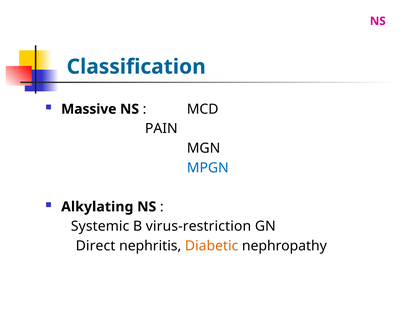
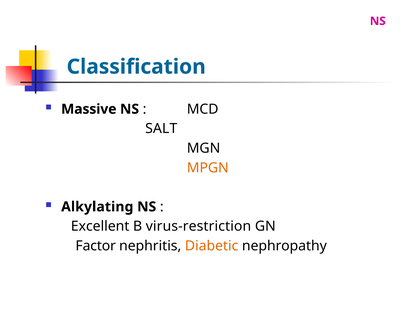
PAIN: PAIN -> SALT
MPGN colour: blue -> orange
Systemic: Systemic -> Excellent
Direct: Direct -> Factor
